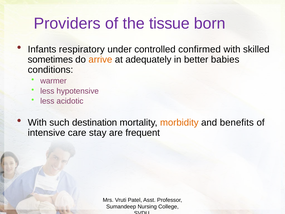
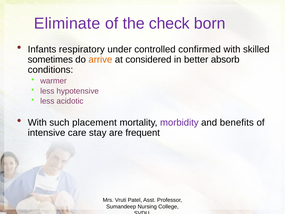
Providers: Providers -> Eliminate
tissue: tissue -> check
adequately: adequately -> considered
babies: babies -> absorb
destination: destination -> placement
morbidity colour: orange -> purple
